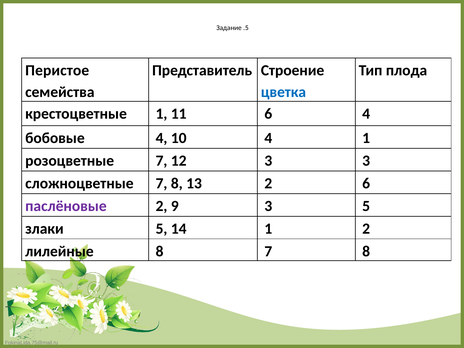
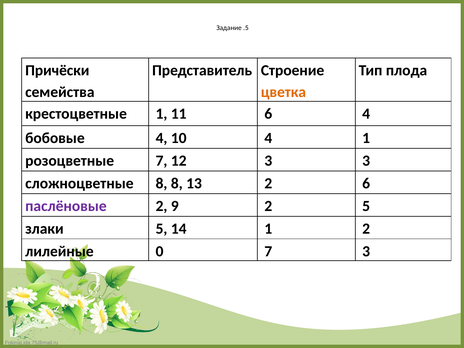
Перистое: Перистое -> Причёски
цветка colour: blue -> orange
сложноцветные 7: 7 -> 8
9 3: 3 -> 2
лилейные 8: 8 -> 0
8 at (366, 251): 8 -> 3
